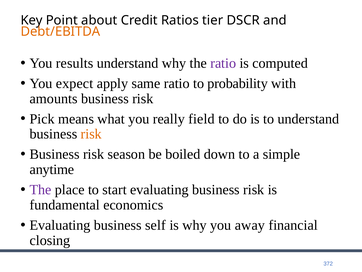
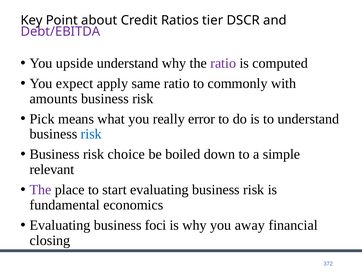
Debt/EBITDA colour: orange -> purple
results: results -> upside
probability: probability -> commonly
field: field -> error
risk at (91, 134) colour: orange -> blue
season: season -> choice
anytime: anytime -> relevant
self: self -> foci
